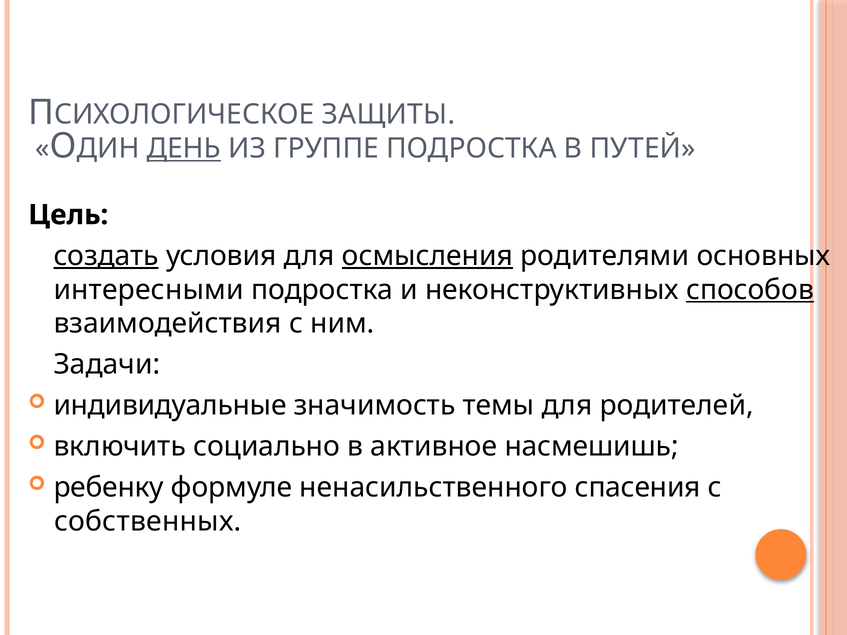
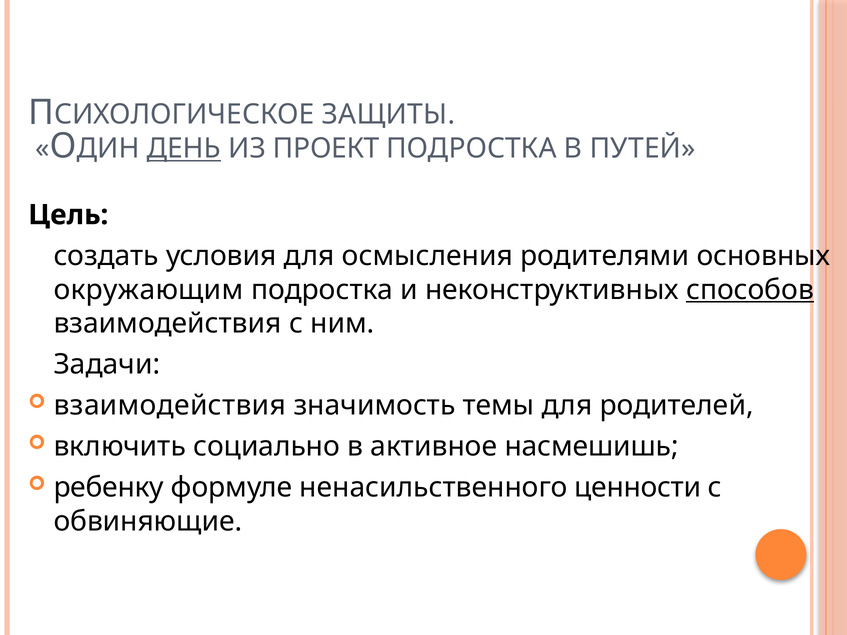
ГРУППЕ: ГРУППЕ -> ПРОЕКТ
создать underline: present -> none
осмысления underline: present -> none
интересными: интересными -> окружающим
индивидуальные at (170, 406): индивидуальные -> взаимодействия
спасения: спасения -> ценности
собственных: собственных -> обвиняющие
